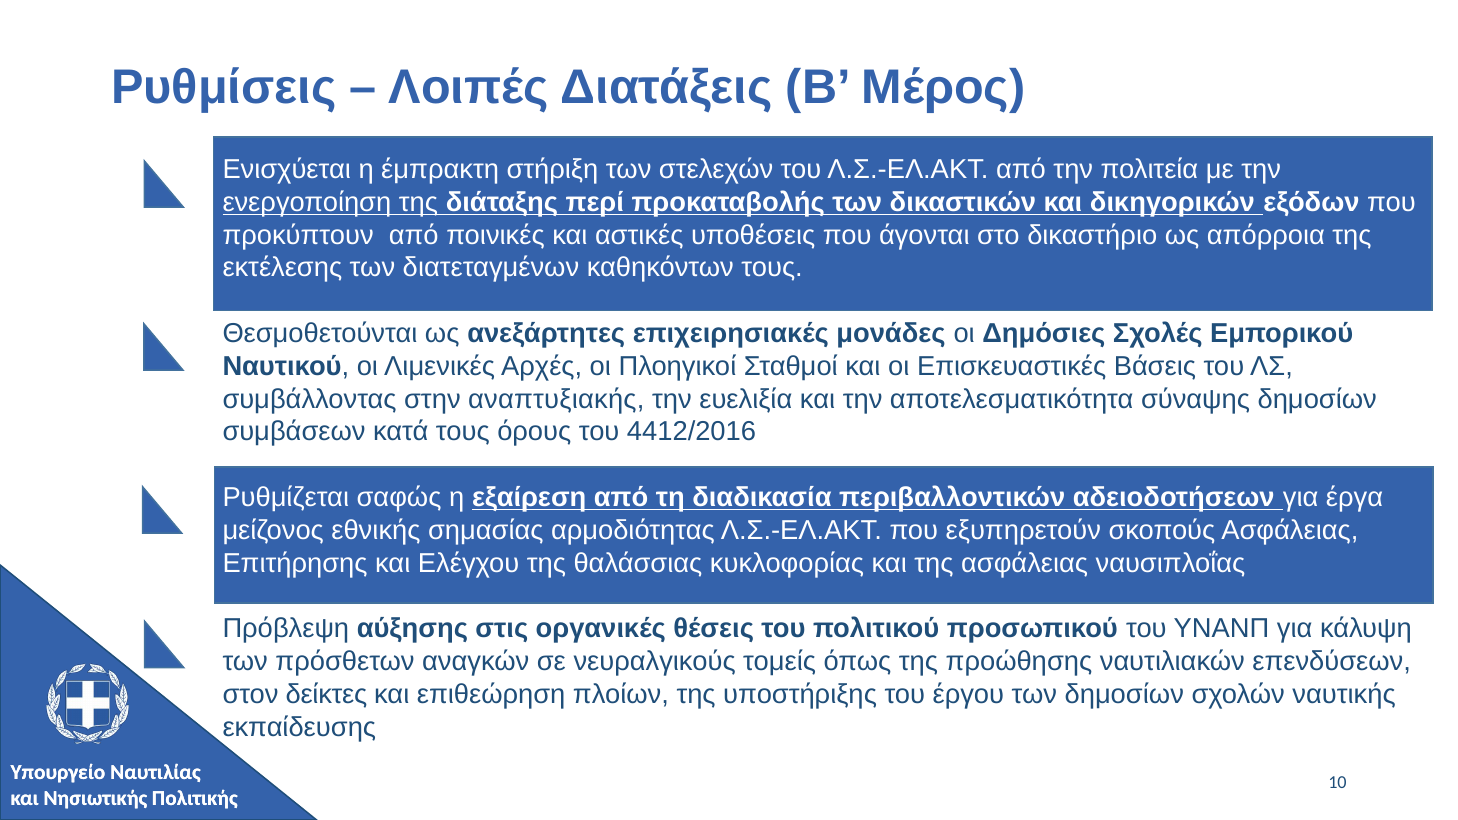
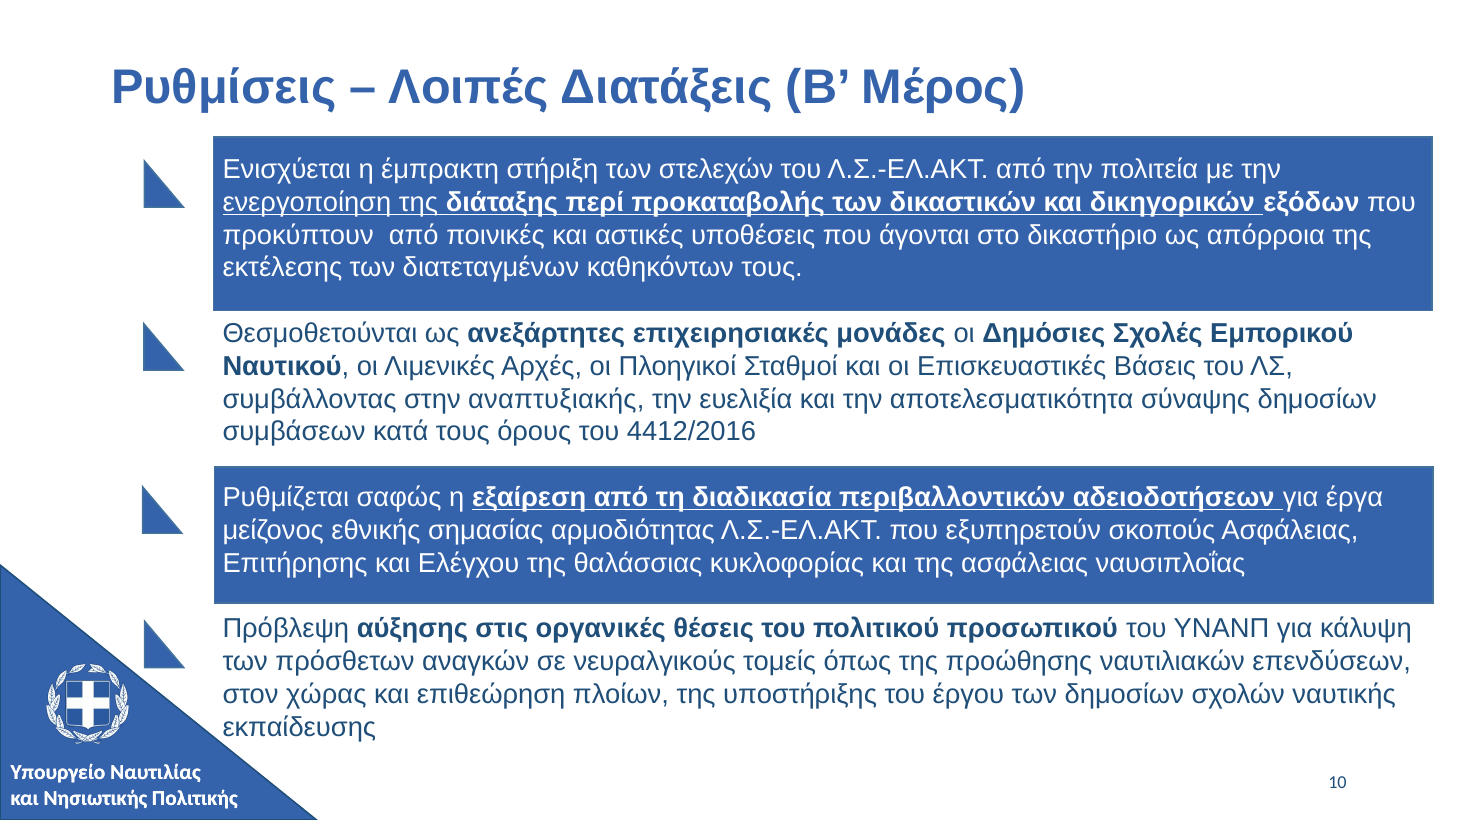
δείκτες: δείκτες -> χώρας
